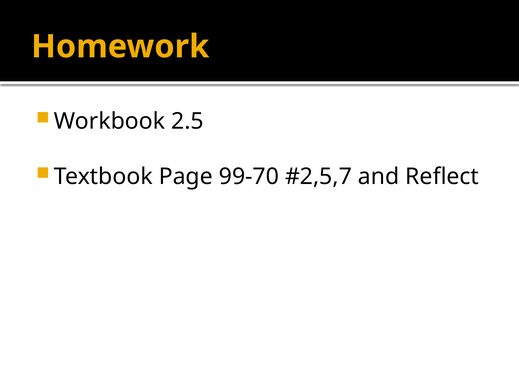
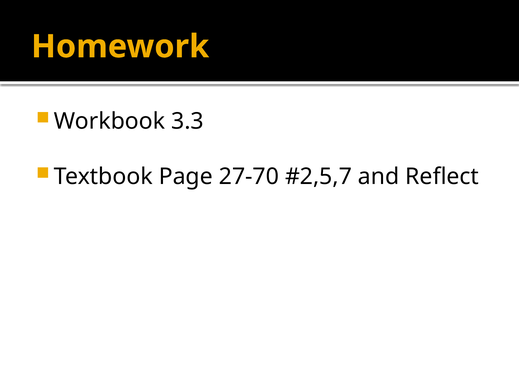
2.5: 2.5 -> 3.3
99-70: 99-70 -> 27-70
